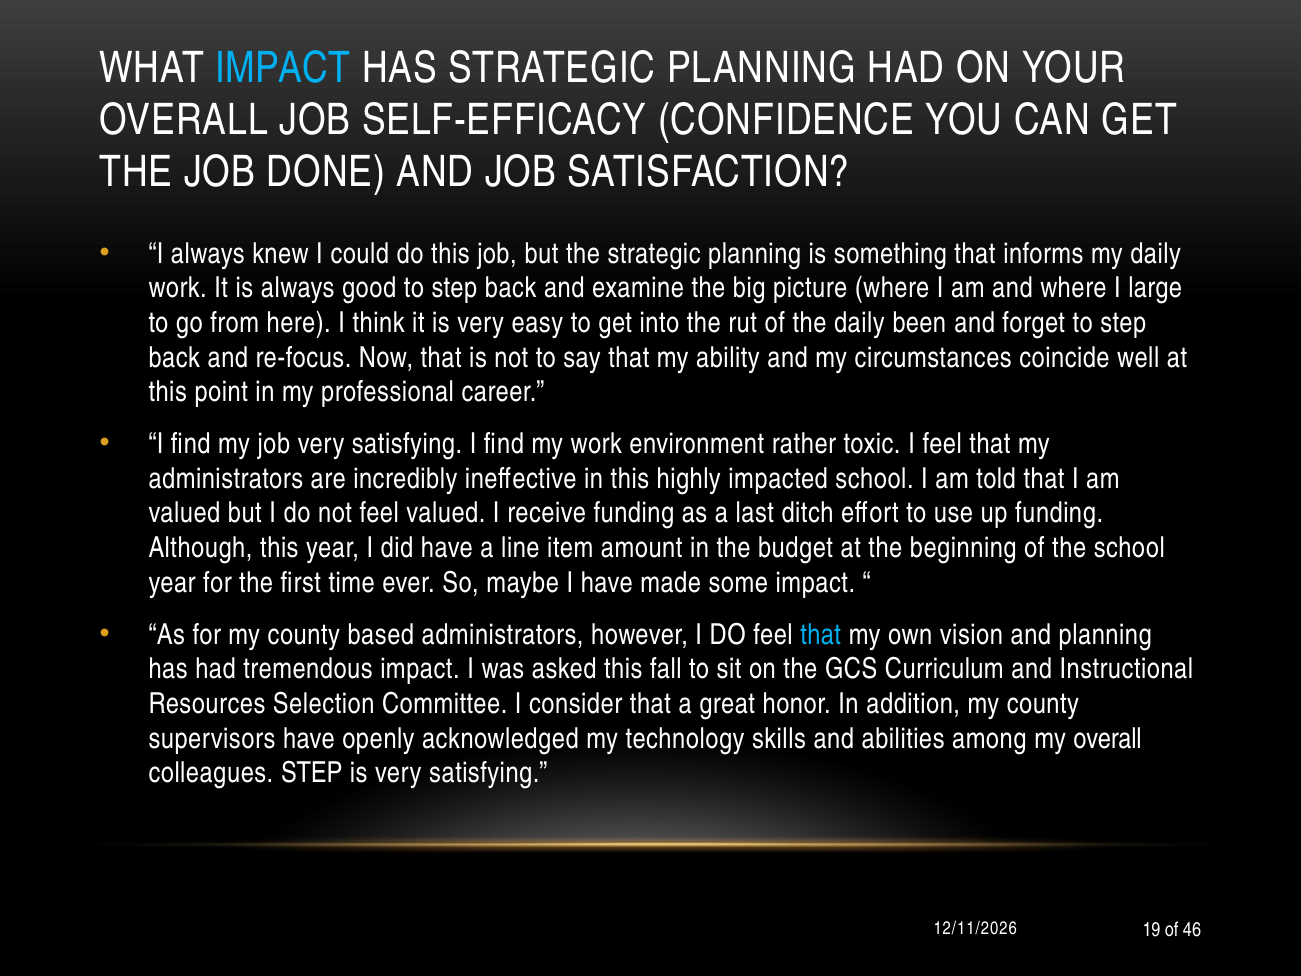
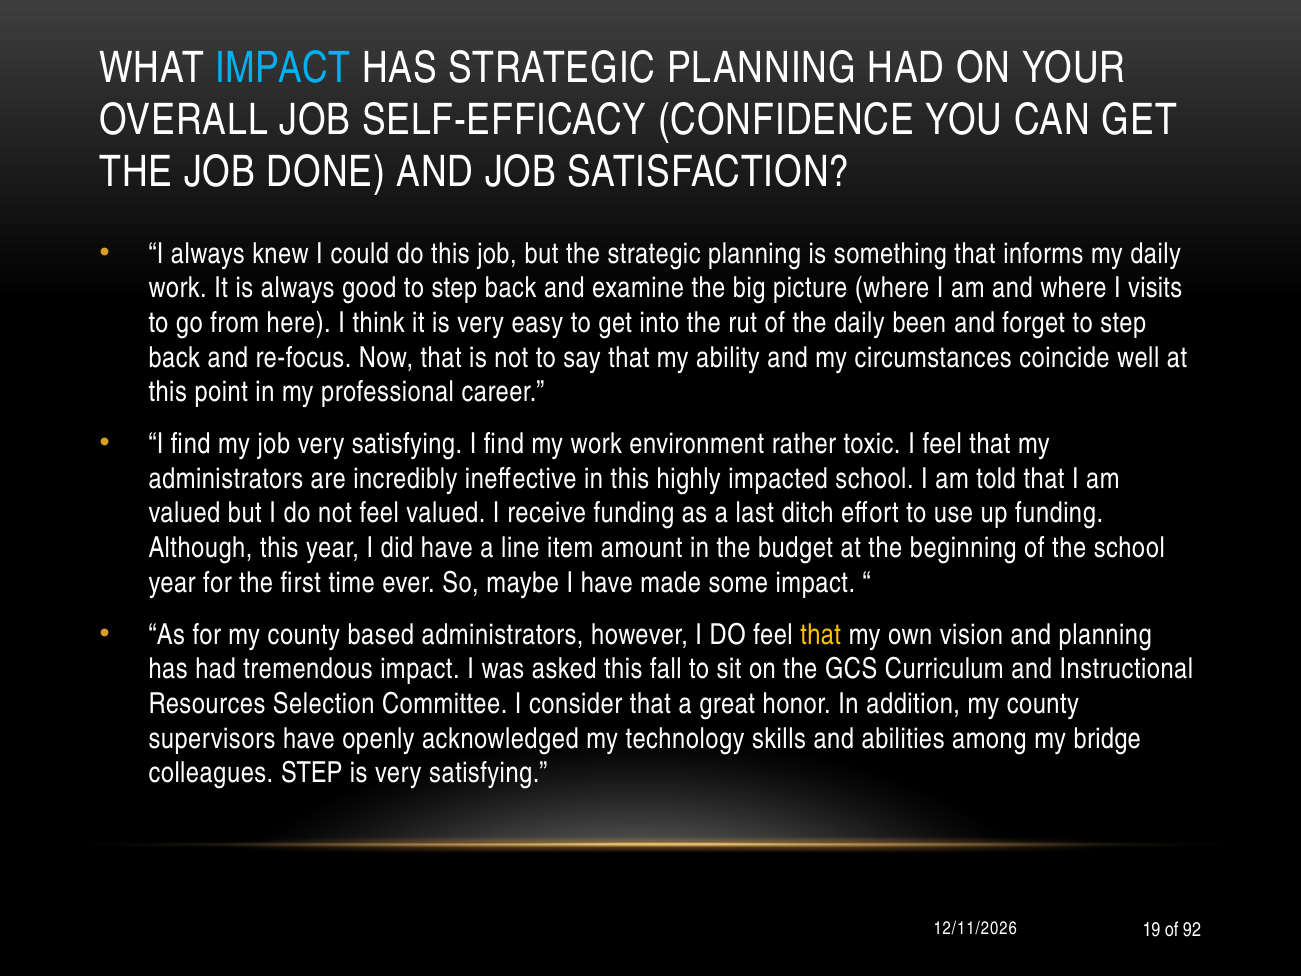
large: large -> visits
that at (821, 634) colour: light blue -> yellow
my overall: overall -> bridge
46: 46 -> 92
